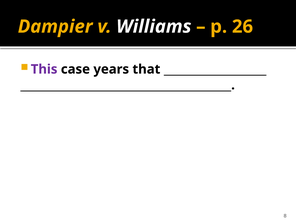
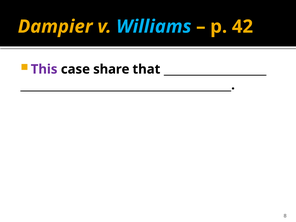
Williams colour: white -> light blue
26: 26 -> 42
years: years -> share
